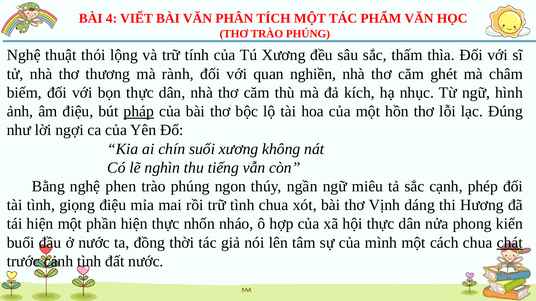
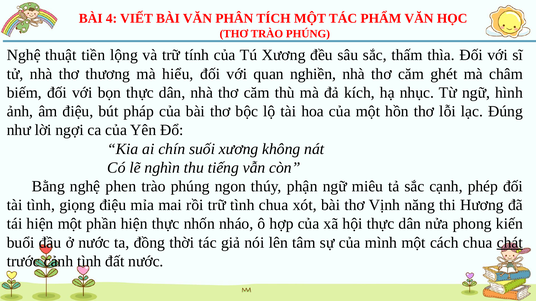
thói: thói -> tiền
rành: rành -> hiểu
pháp underline: present -> none
ngần: ngần -> phận
dáng: dáng -> năng
